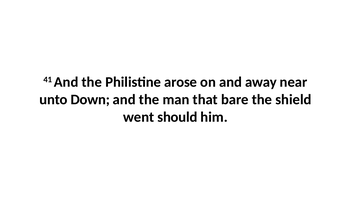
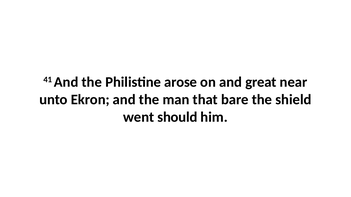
away: away -> great
Down: Down -> Ekron
